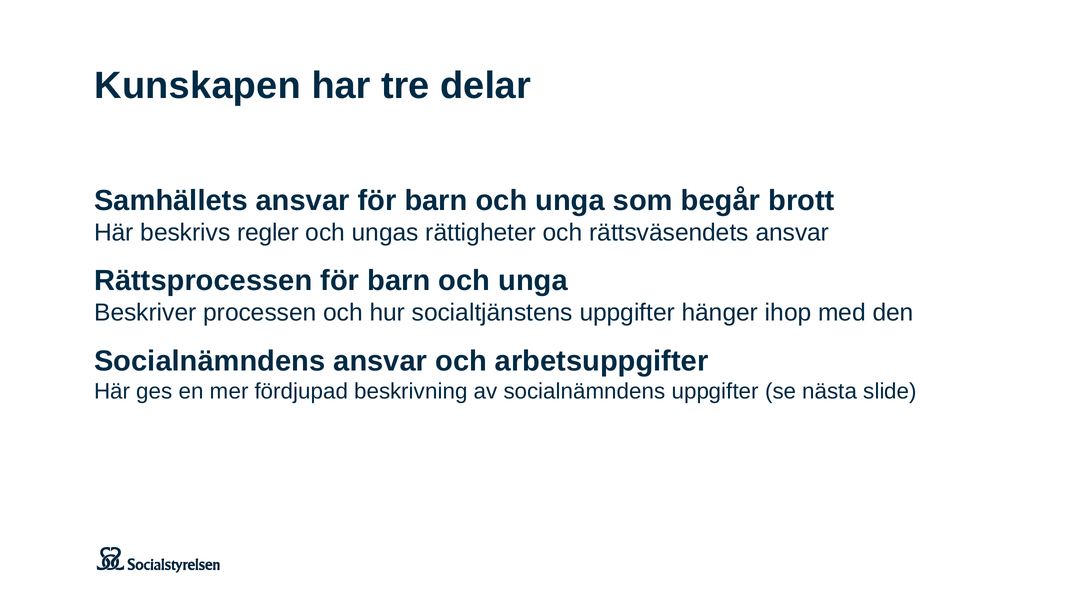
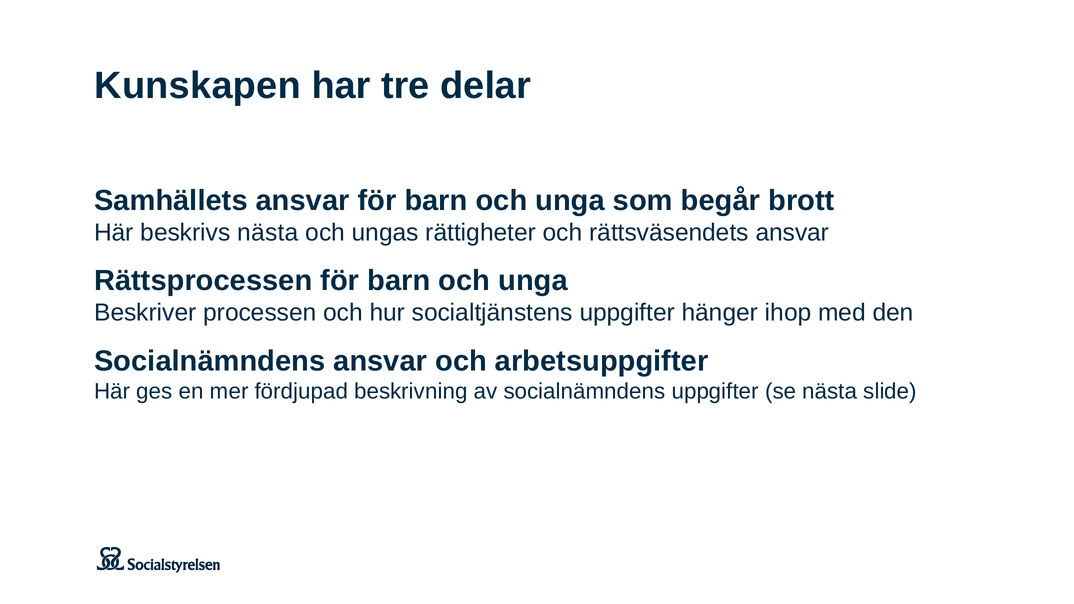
beskrivs regler: regler -> nästa
